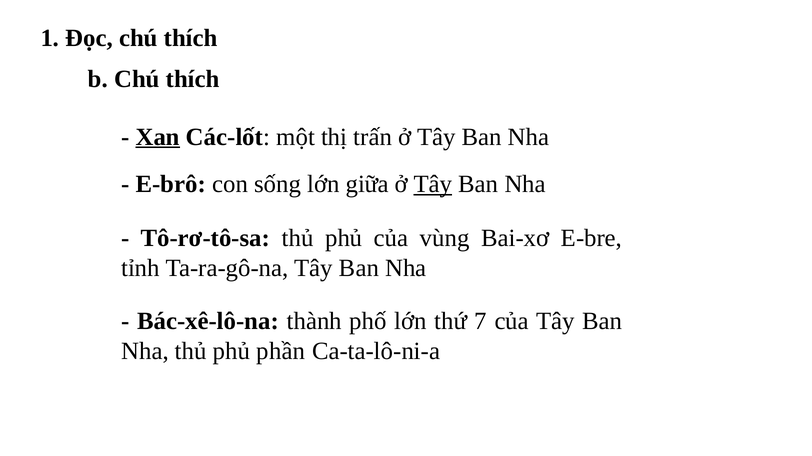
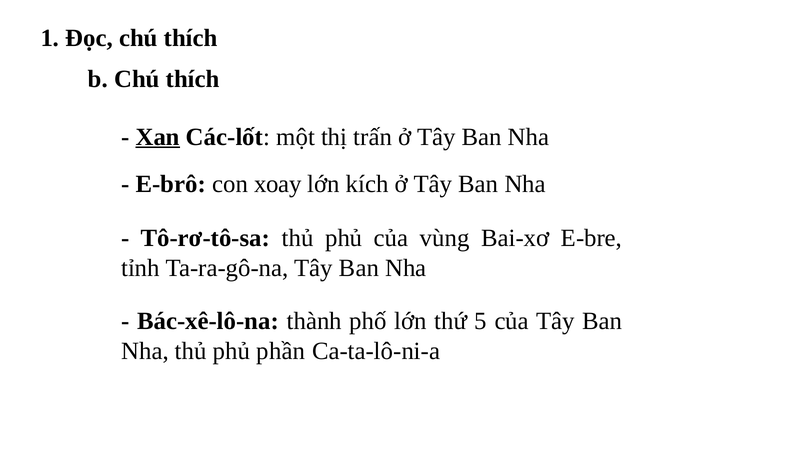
sống: sống -> xoay
giữa: giữa -> kích
Tây at (433, 185) underline: present -> none
7: 7 -> 5
